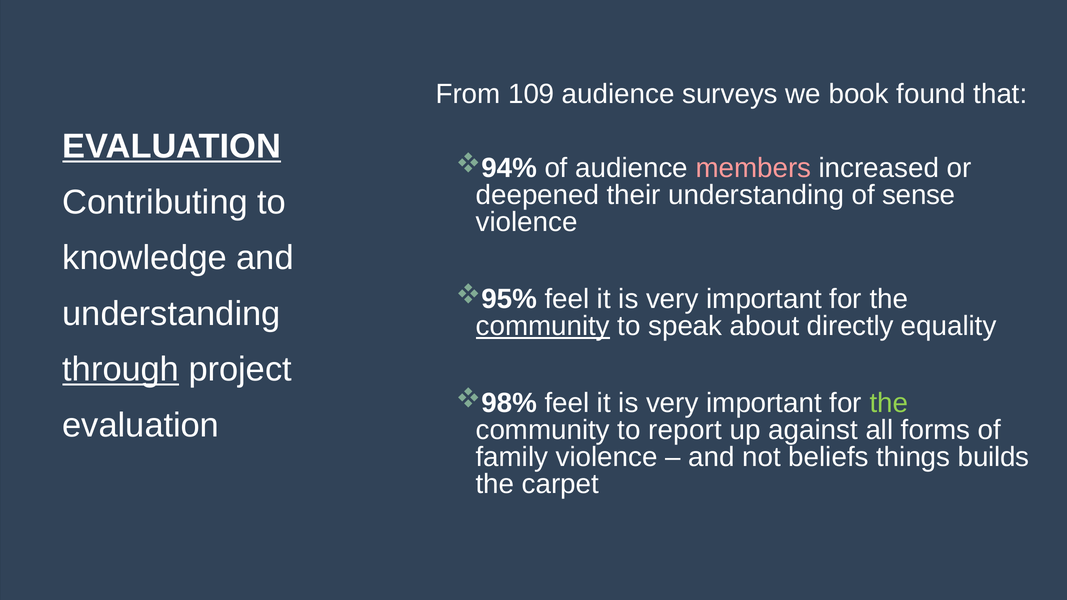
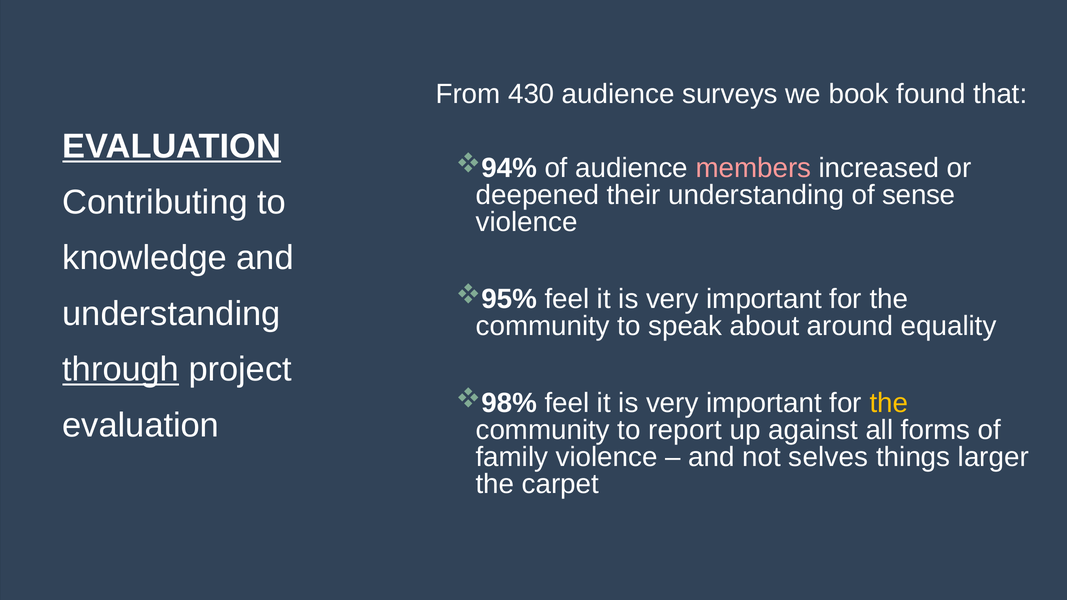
109: 109 -> 430
community at (543, 326) underline: present -> none
directly: directly -> around
the at (889, 403) colour: light green -> yellow
beliefs: beliefs -> selves
builds: builds -> larger
